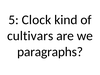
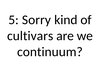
Clock: Clock -> Sorry
paragraphs: paragraphs -> continuum
